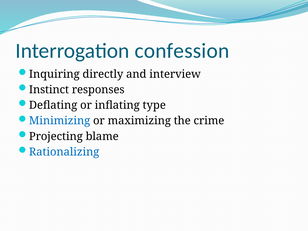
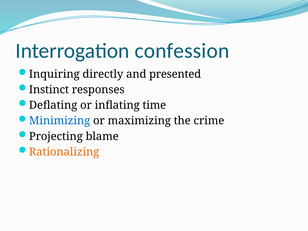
interview: interview -> presented
type: type -> time
Rationalizing colour: blue -> orange
